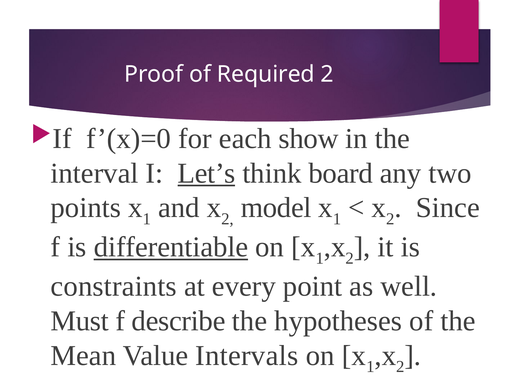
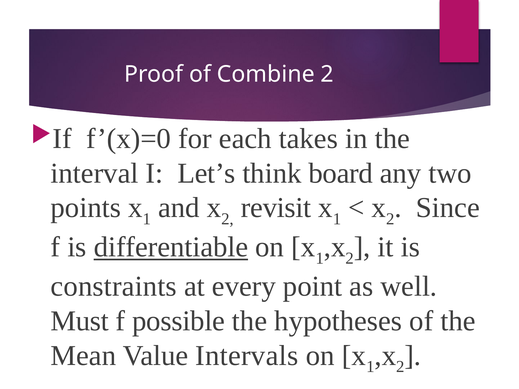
Required: Required -> Combine
show: show -> takes
Let’s underline: present -> none
model: model -> revisit
describe: describe -> possible
